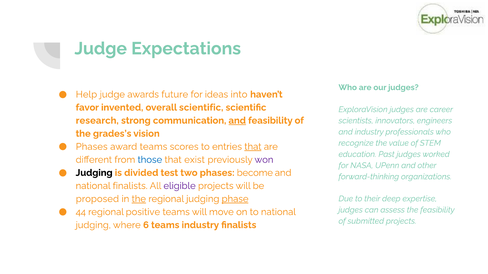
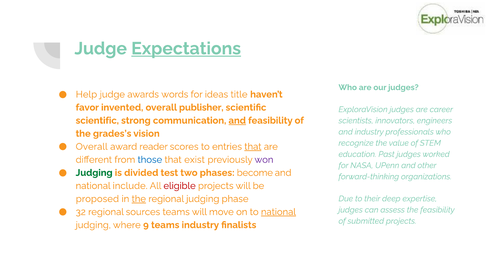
Expectations underline: none -> present
future: future -> words
into: into -> title
overall scientific: scientific -> publisher
research at (97, 121): research -> scientific
Phases at (92, 147): Phases -> Overall
award teams: teams -> reader
Judging at (94, 173) colour: black -> green
national finalists: finalists -> include
eligible colour: purple -> red
phase underline: present -> none
44: 44 -> 32
positive: positive -> sources
national at (278, 212) underline: none -> present
6: 6 -> 9
